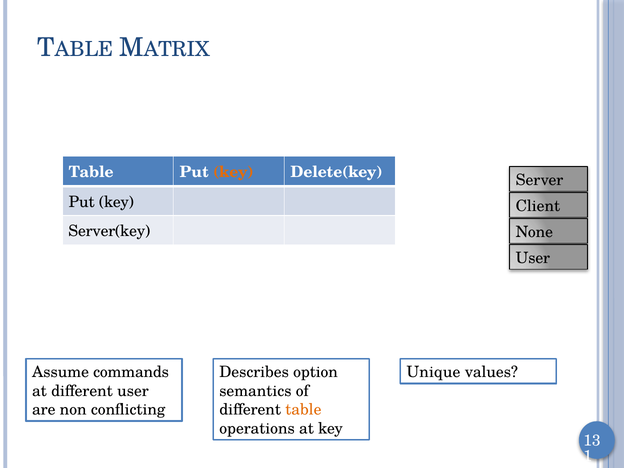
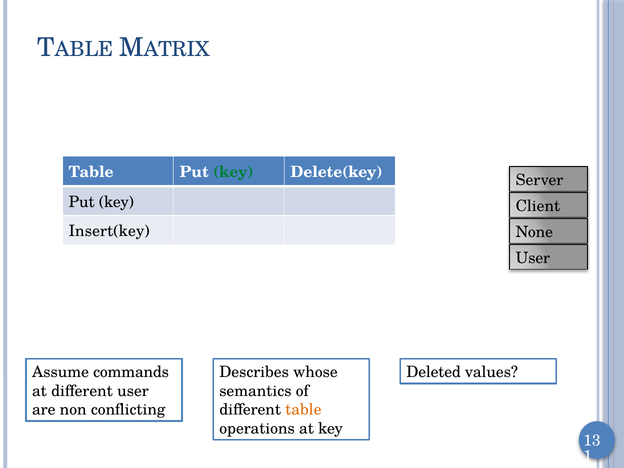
key at (233, 172) colour: orange -> green
Server(key: Server(key -> Insert(key
option: option -> whose
Unique: Unique -> Deleted
